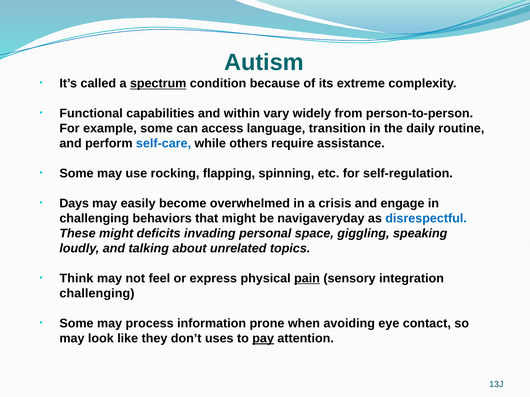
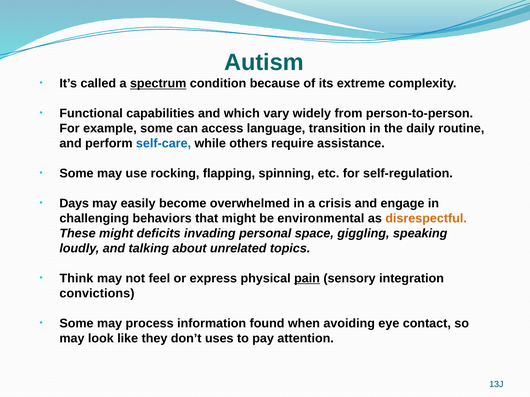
within: within -> which
navigaveryday: navigaveryday -> environmental
disrespectful colour: blue -> orange
challenging at (97, 294): challenging -> convictions
prone: prone -> found
pay underline: present -> none
